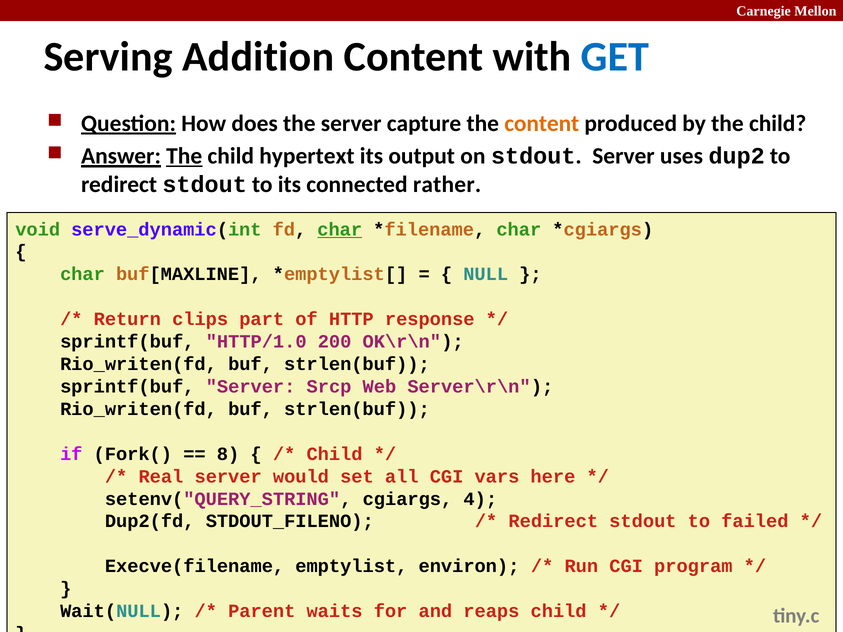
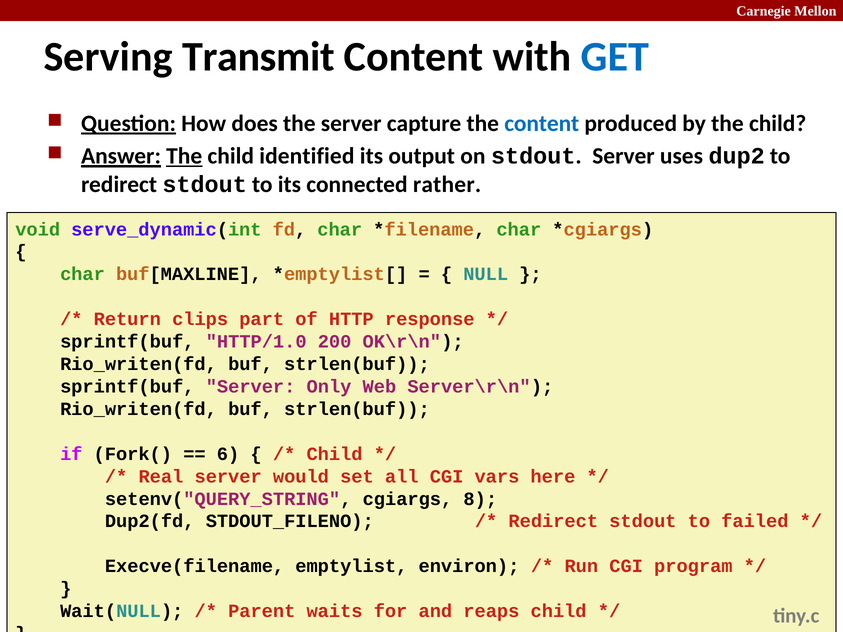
Addition: Addition -> Transmit
content at (542, 123) colour: orange -> blue
hypertext: hypertext -> identified
char at (340, 229) underline: present -> none
Srcp: Srcp -> Only
8: 8 -> 6
4: 4 -> 8
